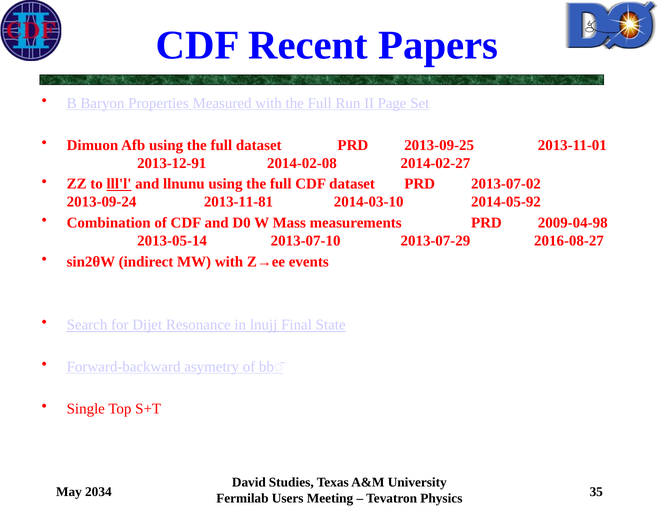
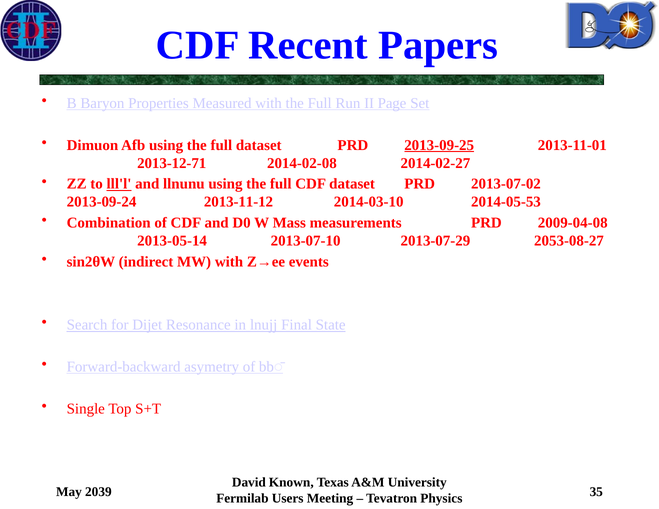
2013-09-25 underline: none -> present
2013-12-91: 2013-12-91 -> 2013-12-71
2013-11-81: 2013-11-81 -> 2013-11-12
2014-05-92: 2014-05-92 -> 2014-05-53
2009-04-98: 2009-04-98 -> 2009-04-08
2016-08-27: 2016-08-27 -> 2053-08-27
Studies: Studies -> Known
2034: 2034 -> 2039
